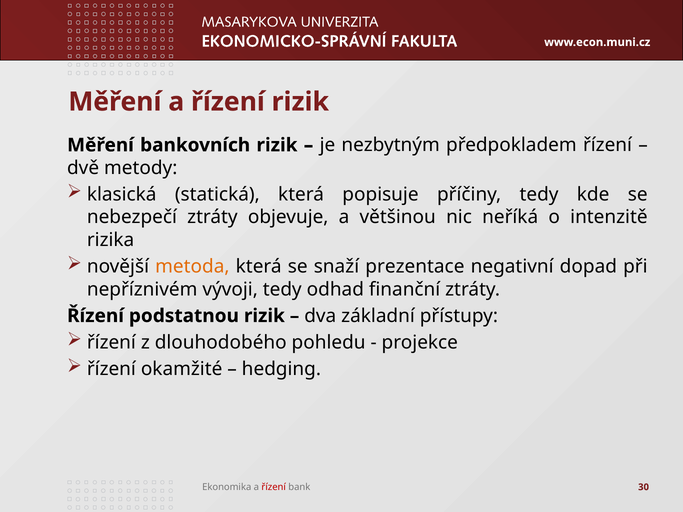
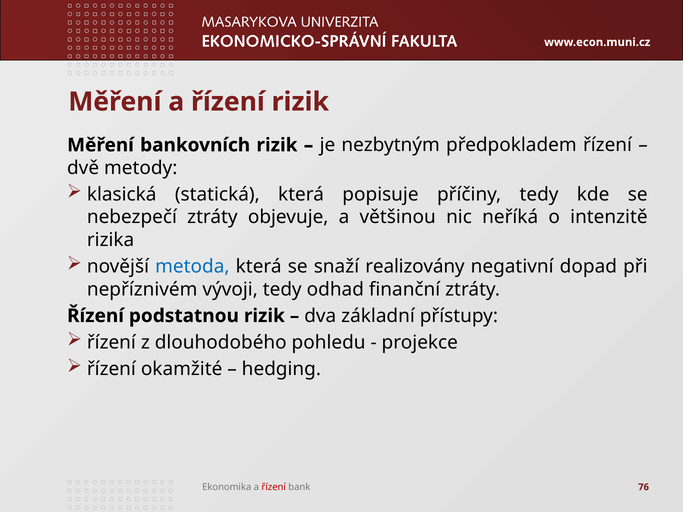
metoda colour: orange -> blue
prezentace: prezentace -> realizovány
30: 30 -> 76
